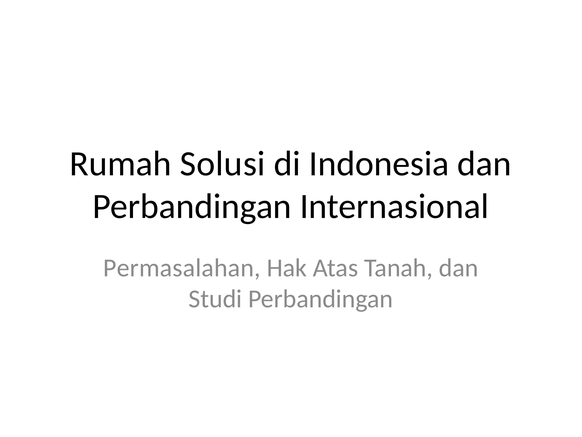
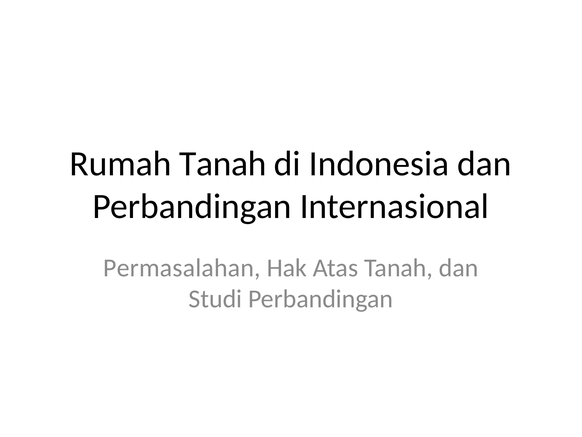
Rumah Solusi: Solusi -> Tanah
